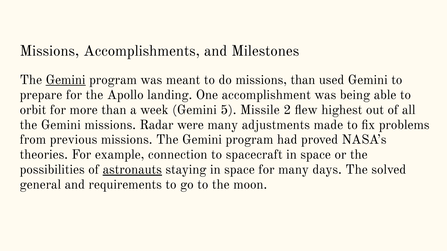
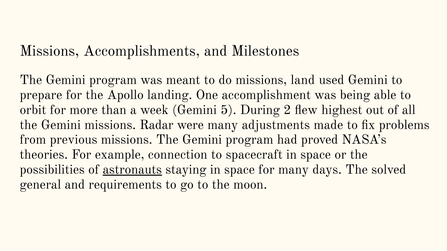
Gemini at (66, 80) underline: present -> none
missions than: than -> land
Missile: Missile -> During
